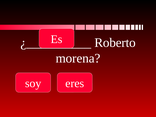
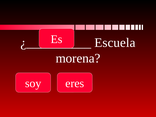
Roberto: Roberto -> Escuela
